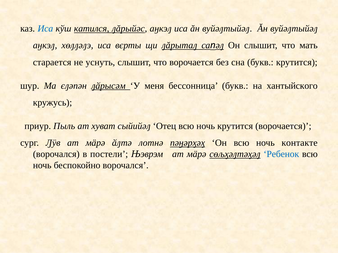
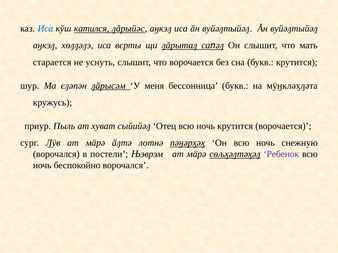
хантыйского: хантыйского -> мӱӈкләӽԓәта
контакте: контакте -> снежную
Ребенок colour: blue -> purple
